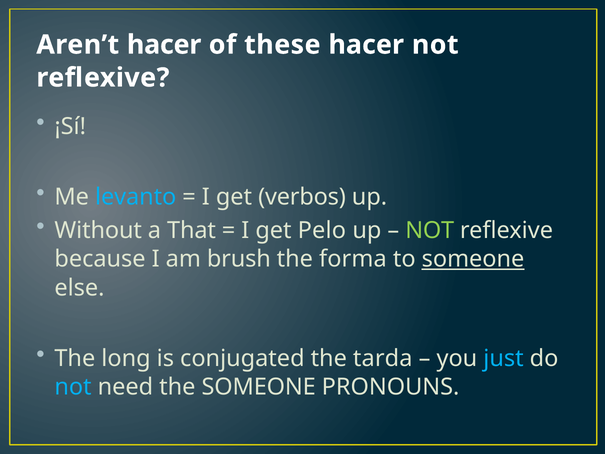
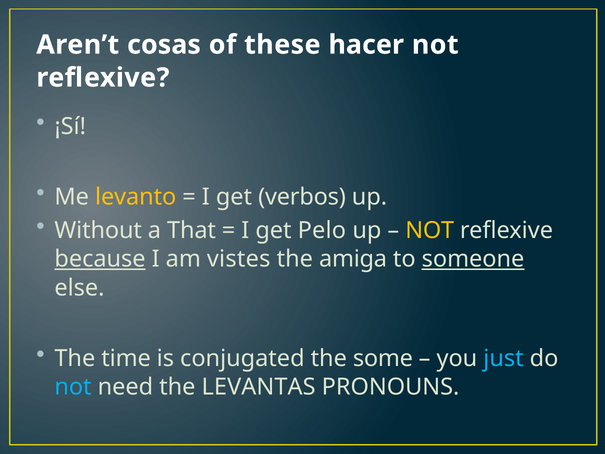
Aren’t hacer: hacer -> cosas
levanto colour: light blue -> yellow
NOT at (430, 230) colour: light green -> yellow
because underline: none -> present
brush: brush -> vistes
forma: forma -> amiga
long: long -> time
tarda: tarda -> some
the SOMEONE: SOMEONE -> LEVANTAS
